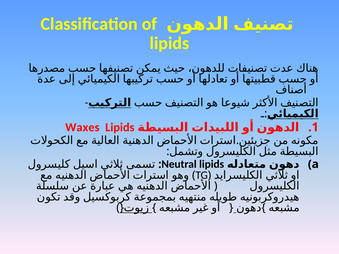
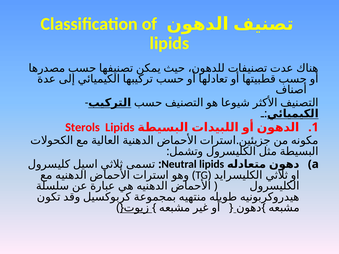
Waxes: Waxes -> Sterols
